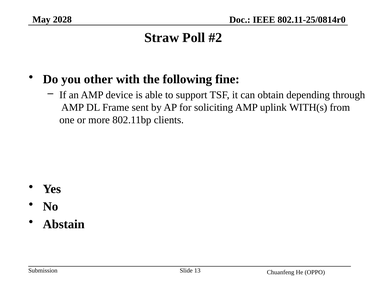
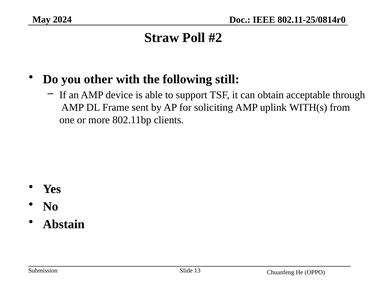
2028: 2028 -> 2024
fine: fine -> still
depending: depending -> acceptable
